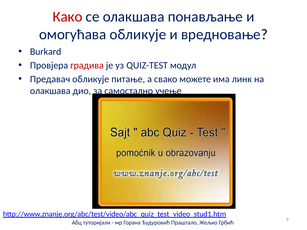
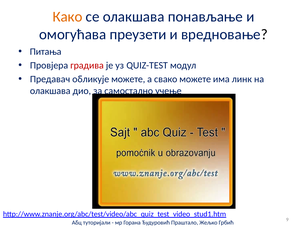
Како colour: red -> orange
омогућава обликује: обликује -> преузети
Burkard: Burkard -> Питања
обликује питање: питање -> можете
